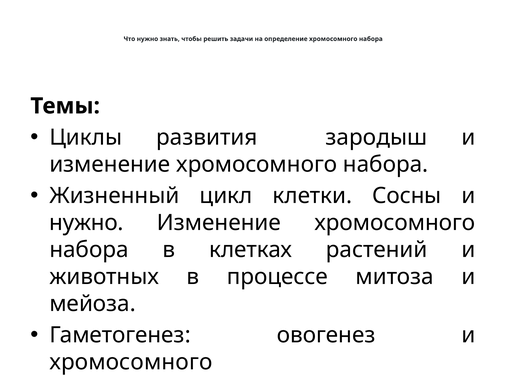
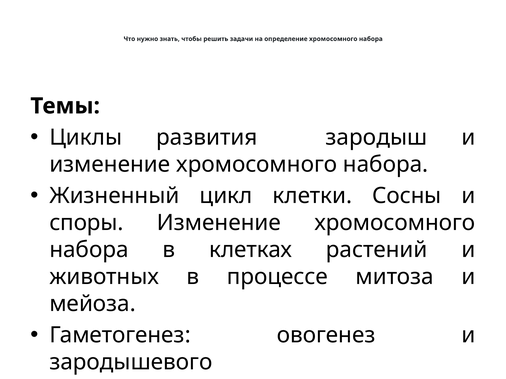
нужно at (86, 223): нужно -> споры
хромосомного at (131, 363): хромосомного -> зародышевого
